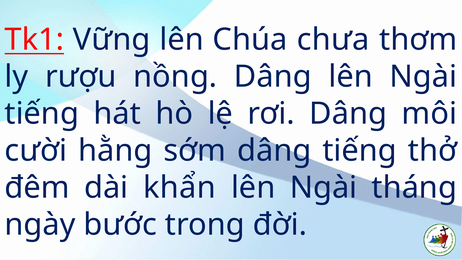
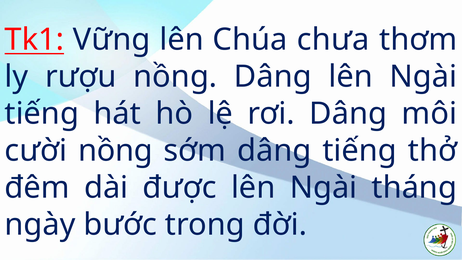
cười hằng: hằng -> nồng
khẩn: khẩn -> được
